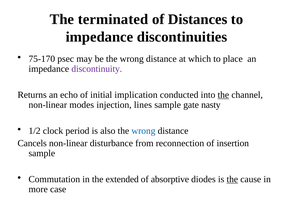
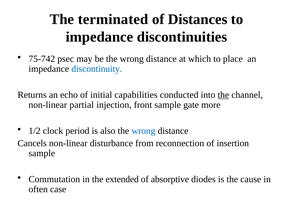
75-170: 75-170 -> 75-742
discontinuity colour: purple -> blue
implication: implication -> capabilities
modes: modes -> partial
lines: lines -> front
nasty: nasty -> more
the at (232, 180) underline: present -> none
more: more -> often
